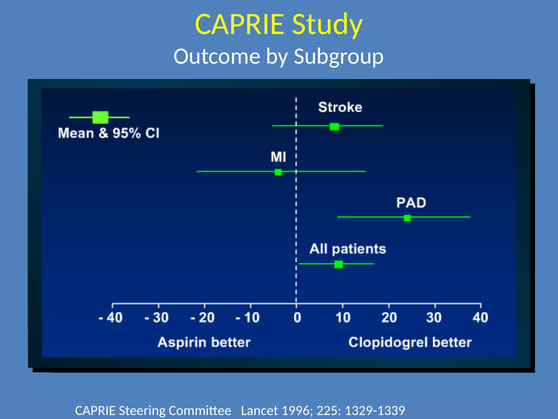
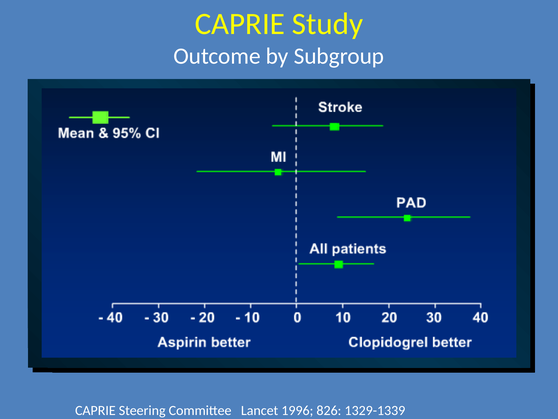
225: 225 -> 826
